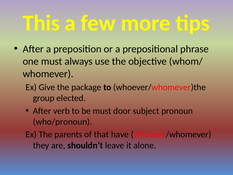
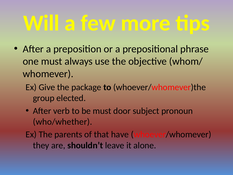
This: This -> Will
who/pronoun: who/pronoun -> who/whether
